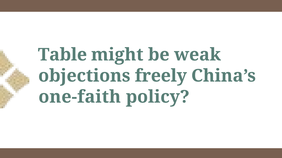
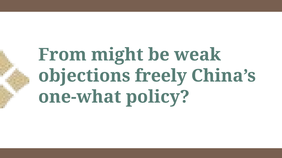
Table: Table -> From
one-faith: one-faith -> one-what
